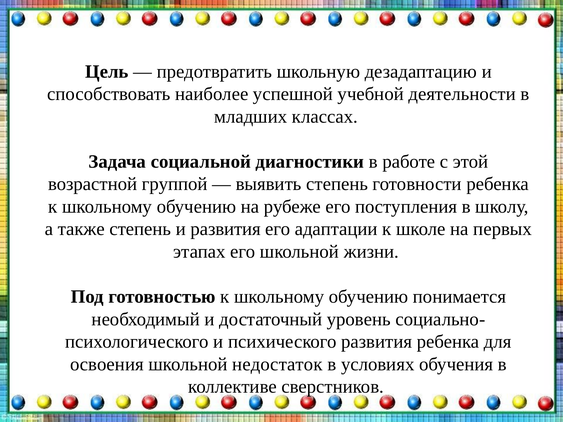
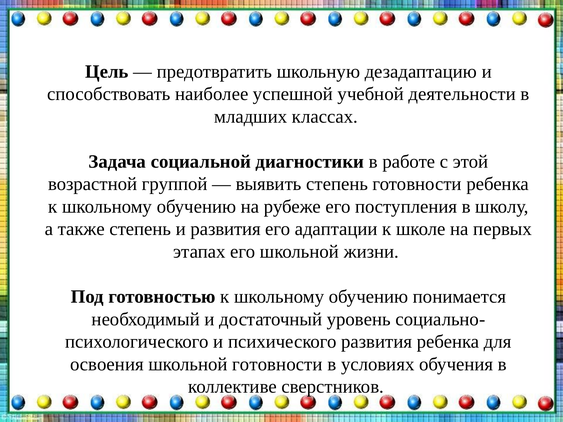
школьной недостаток: недостаток -> готовности
